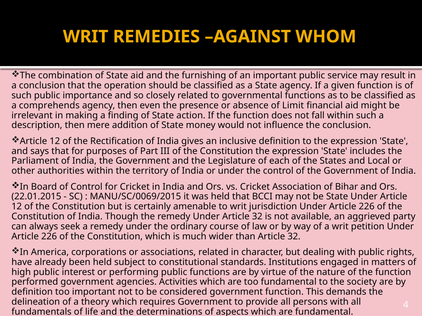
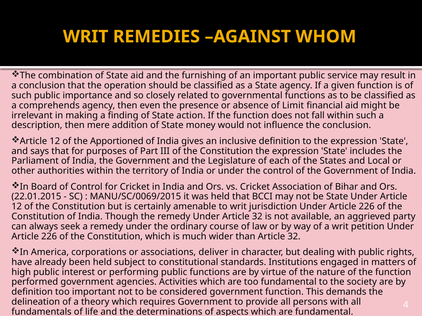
Rectification: Rectification -> Apportioned
associations related: related -> deliver
